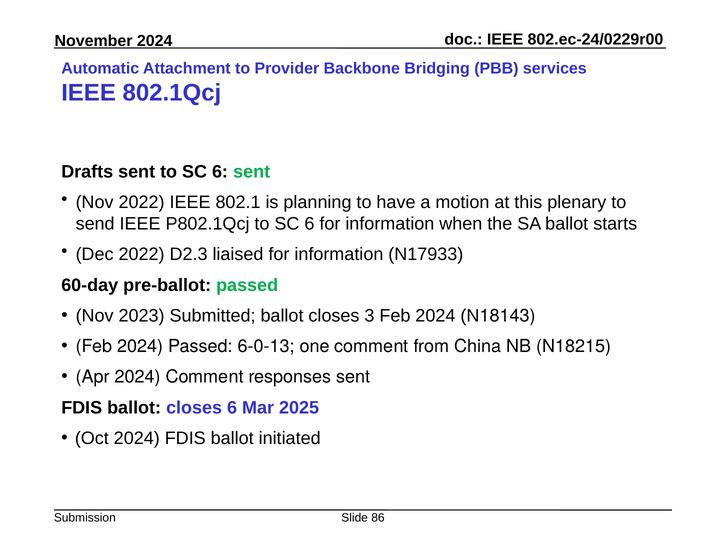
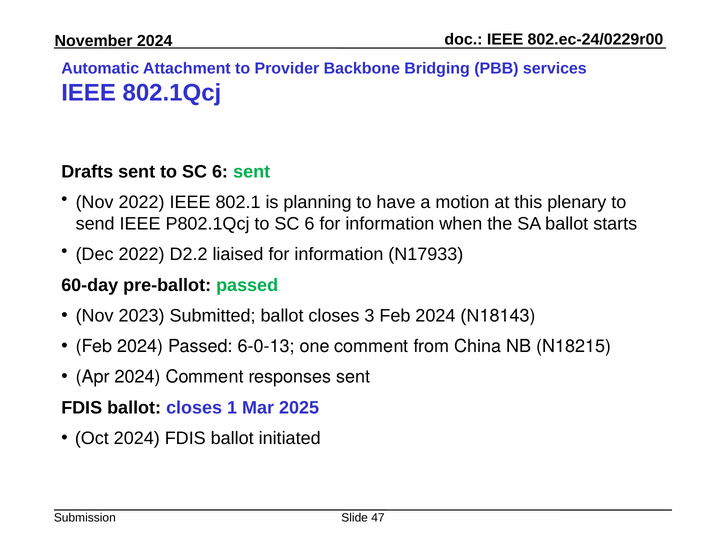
D2.3: D2.3 -> D2.2
closes 6: 6 -> 1
86: 86 -> 47
